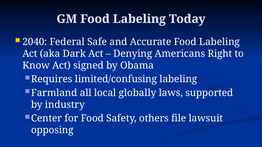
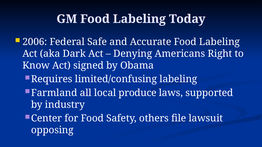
2040: 2040 -> 2006
globally: globally -> produce
